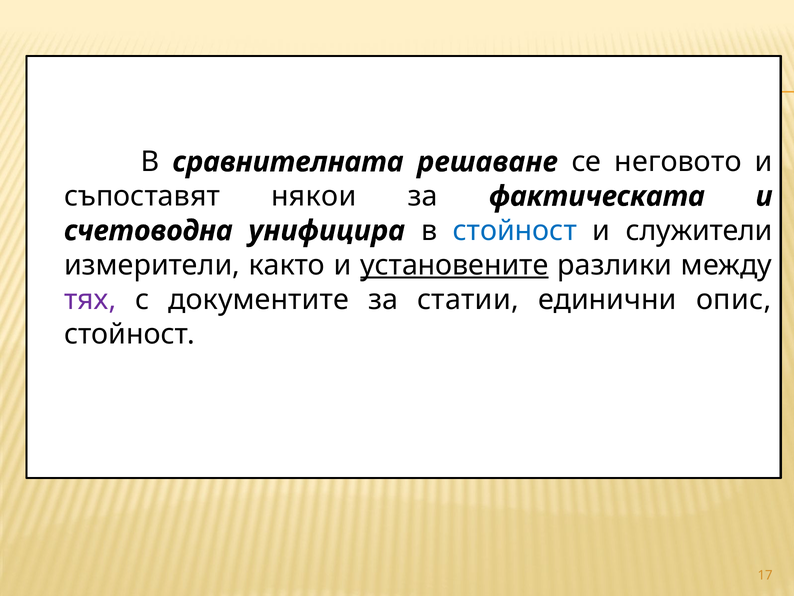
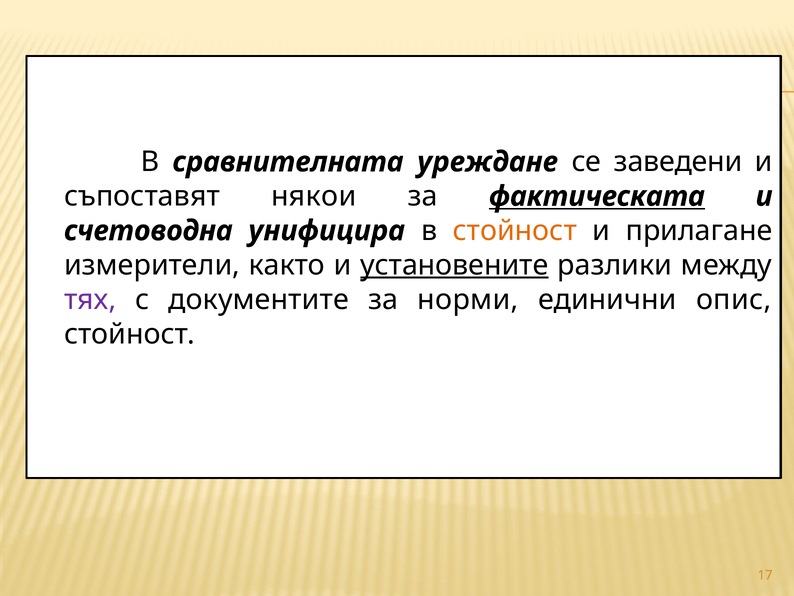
решаване: решаване -> уреждане
неговото: неговото -> заведени
фактическата underline: none -> present
стойност at (515, 231) colour: blue -> orange
служители: служители -> прилагане
статии: статии -> норми
